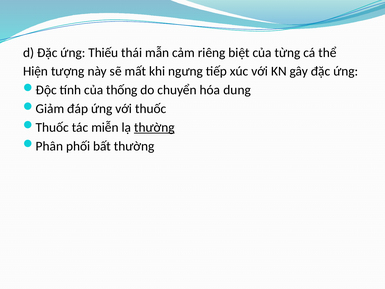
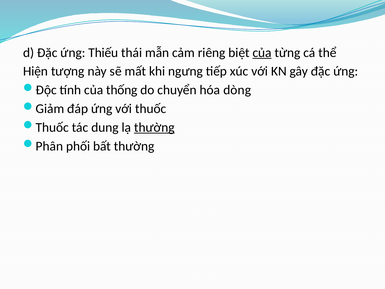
của at (262, 53) underline: none -> present
dung: dung -> dòng
miễn: miễn -> dung
